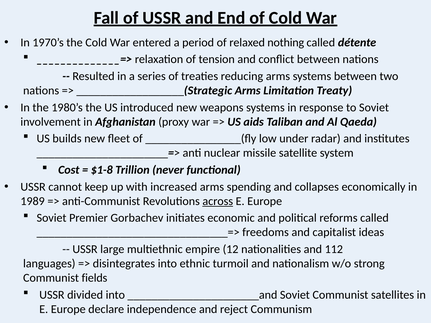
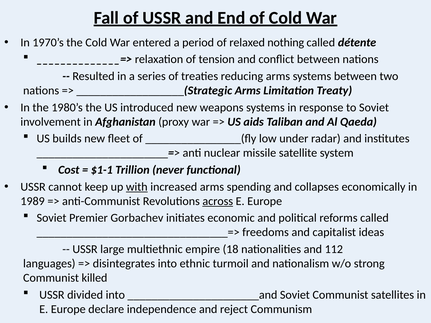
$1-8: $1-8 -> $1-1
with underline: none -> present
12: 12 -> 18
fields: fields -> killed
